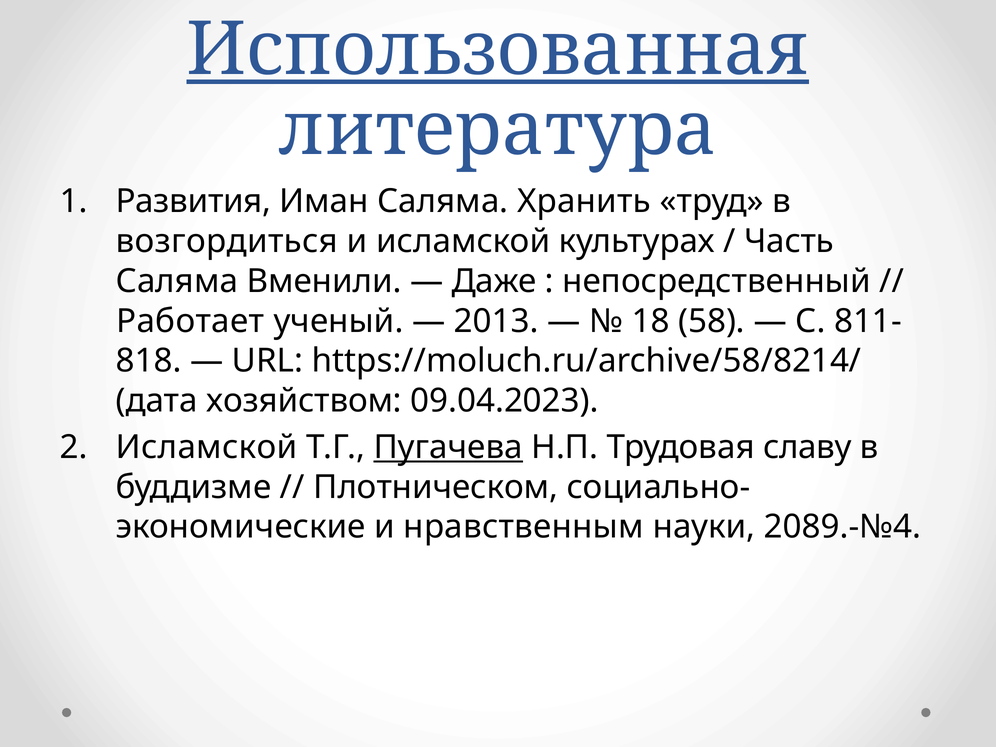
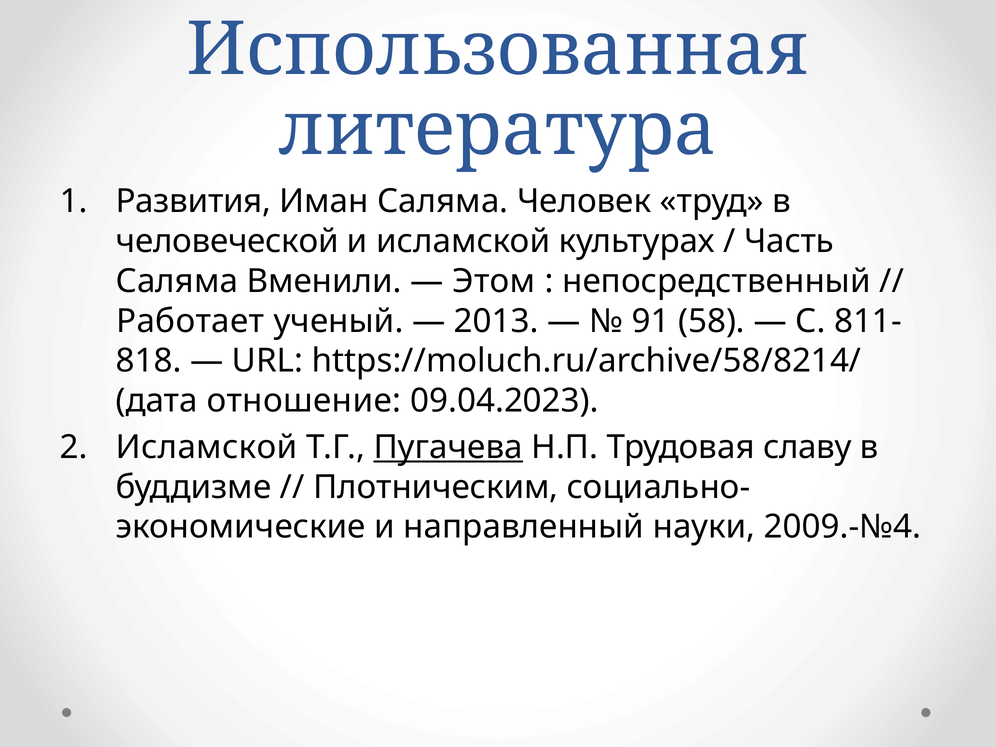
Использованная underline: present -> none
Хранить: Хранить -> Человек
возгордиться: возгордиться -> человеческой
Даже: Даже -> Этом
18: 18 -> 91
хозяйством: хозяйством -> отношение
Плотническом: Плотническом -> Плотническим
нравственным: нравственным -> направленный
2089.-№4: 2089.-№4 -> 2009.-№4
